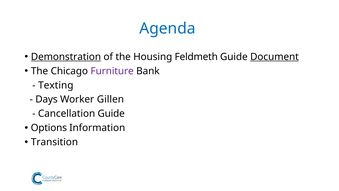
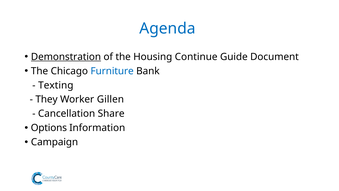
Feldmeth: Feldmeth -> Continue
Document underline: present -> none
Furniture colour: purple -> blue
Days: Days -> They
Cancellation Guide: Guide -> Share
Transition: Transition -> Campaign
